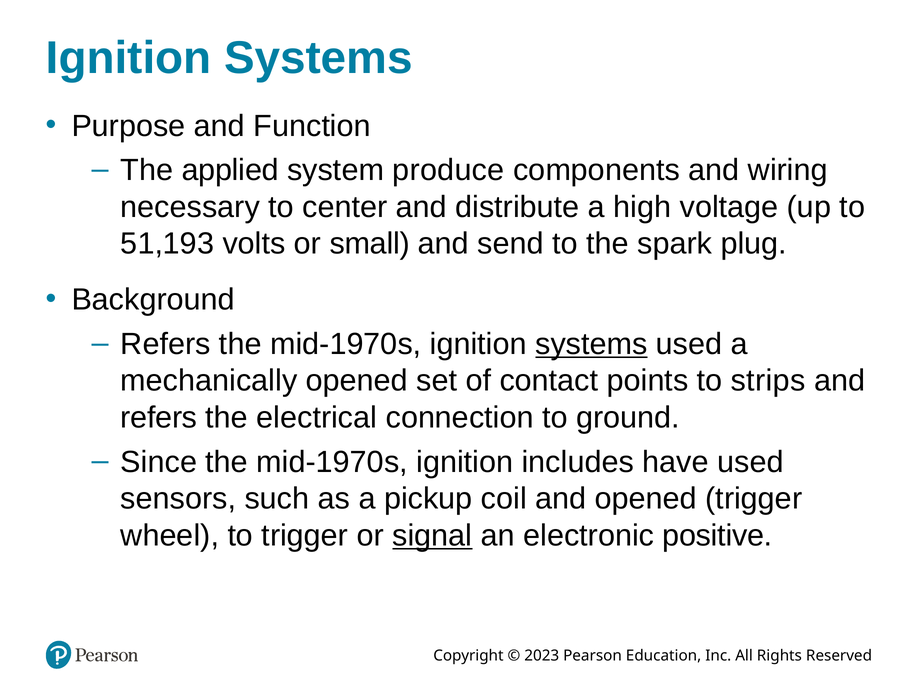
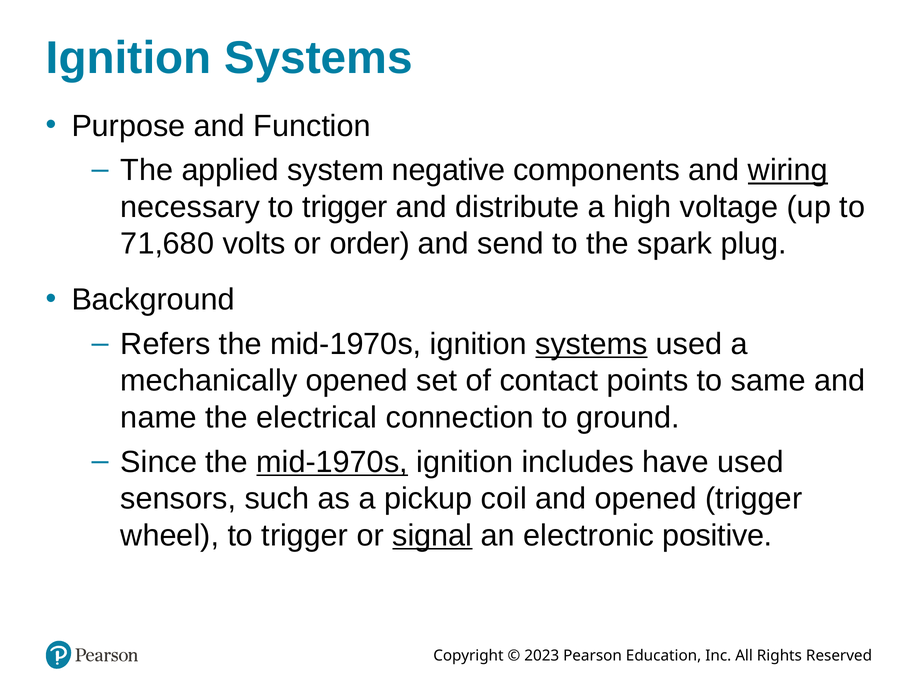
produce: produce -> negative
wiring underline: none -> present
necessary to center: center -> trigger
51,193: 51,193 -> 71,680
small: small -> order
strips: strips -> same
refers at (159, 417): refers -> name
mid-1970s at (332, 462) underline: none -> present
